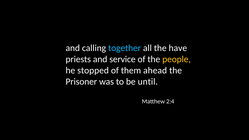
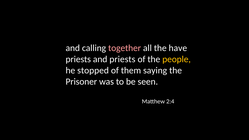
together colour: light blue -> pink
and service: service -> priests
ahead: ahead -> saying
until: until -> seen
